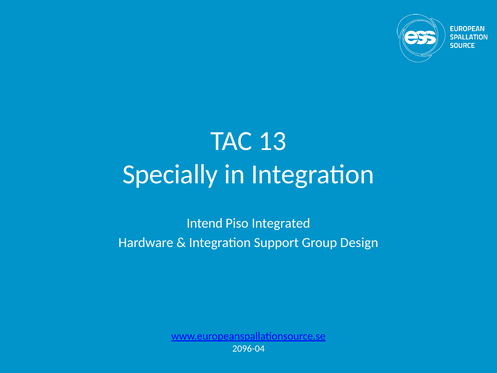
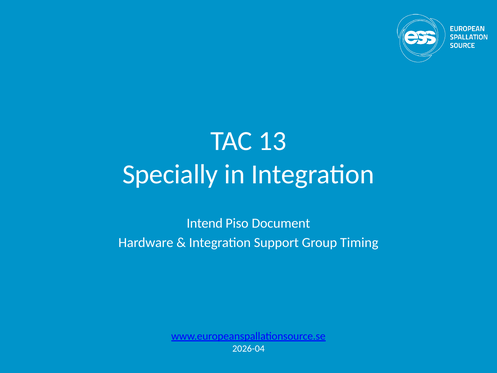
Integrated: Integrated -> Document
Design: Design -> Timing
2096-04: 2096-04 -> 2026-04
